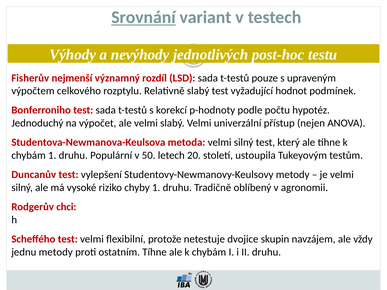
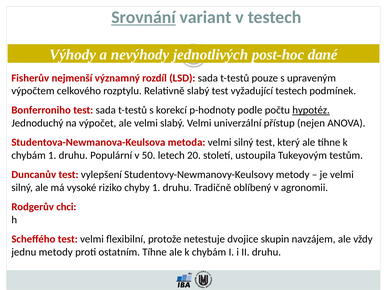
testu: testu -> dané
vyžadující hodnot: hodnot -> testech
hypotéz underline: none -> present
